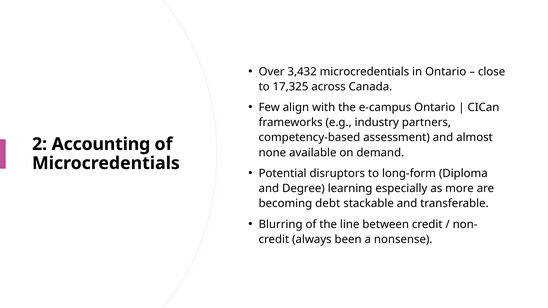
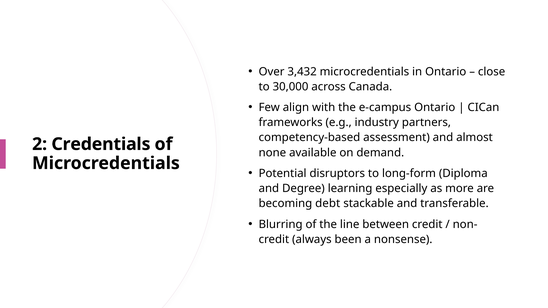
17,325: 17,325 -> 30,000
Accounting: Accounting -> Credentials
